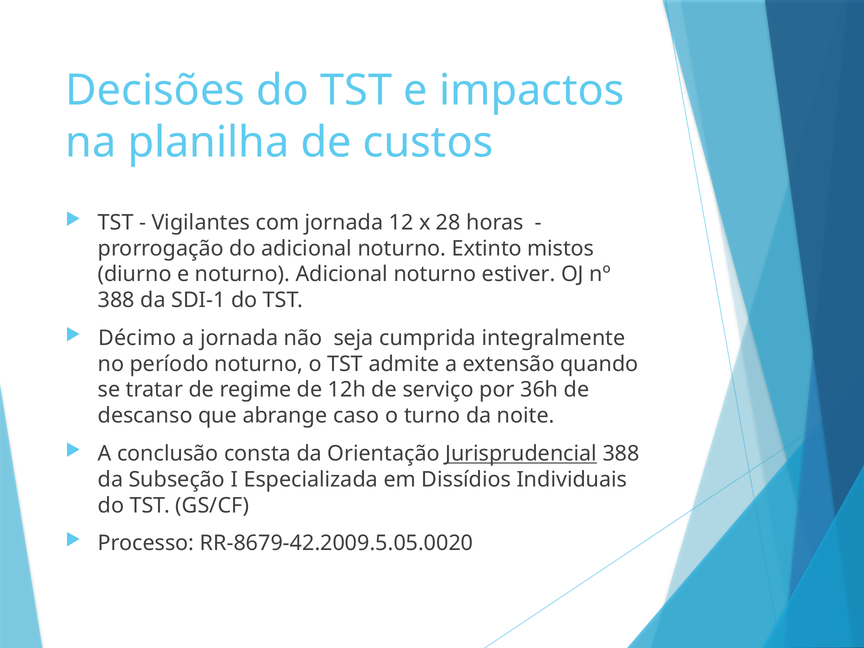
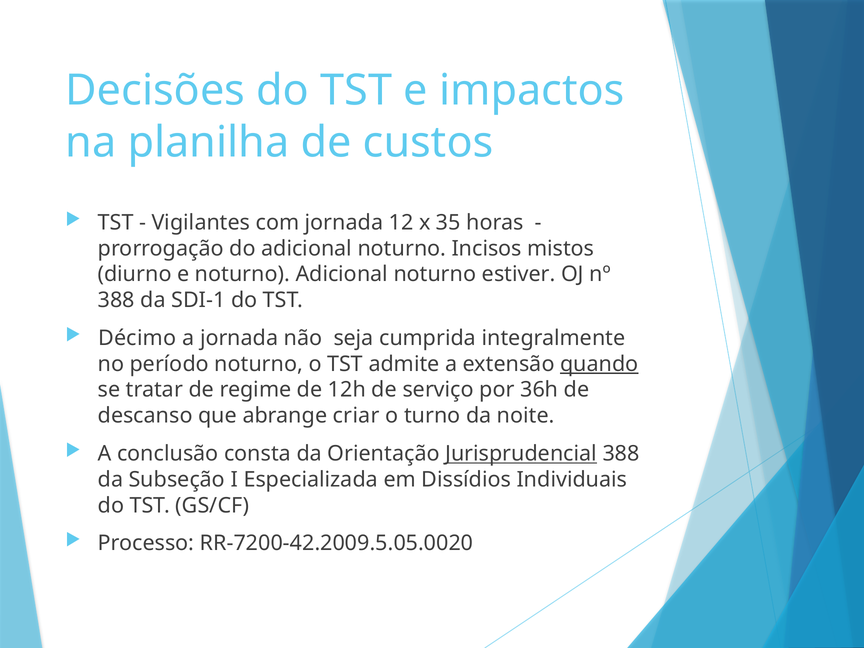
28: 28 -> 35
Extinto: Extinto -> Incisos
quando underline: none -> present
caso: caso -> criar
RR-8679-42.2009.5.05.0020: RR-8679-42.2009.5.05.0020 -> RR-7200-42.2009.5.05.0020
